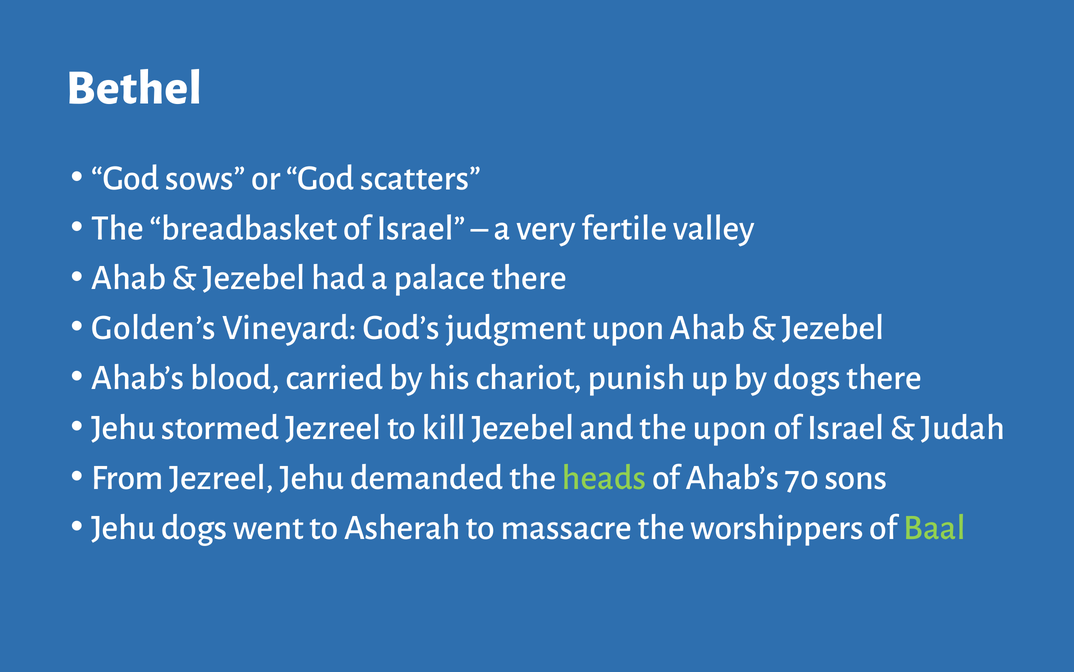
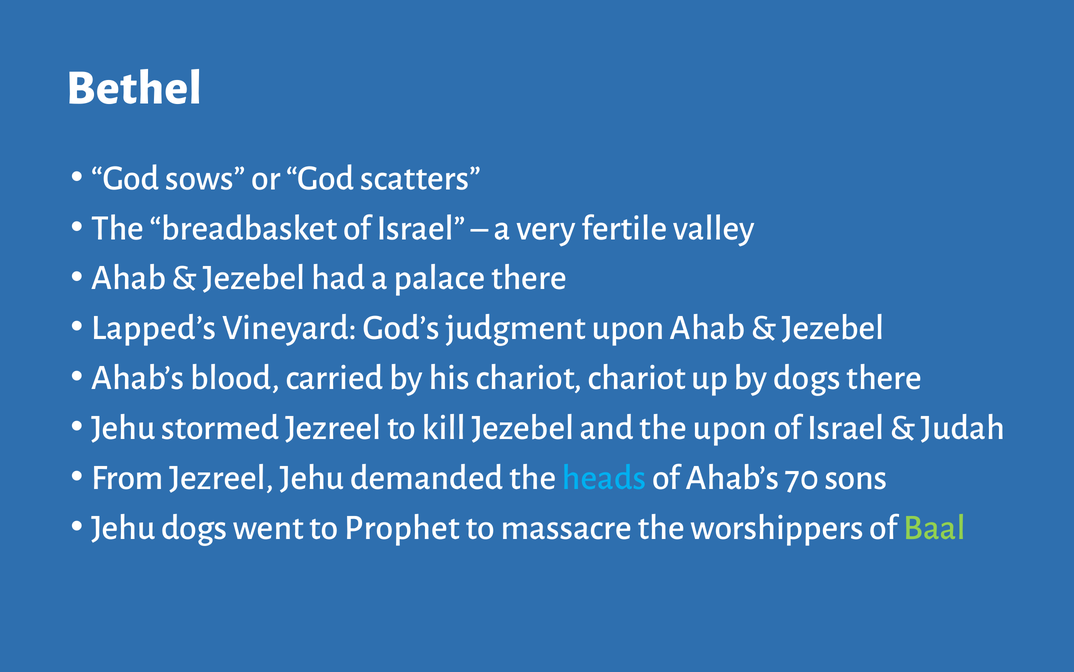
Golden’s: Golden’s -> Lapped’s
chariot punish: punish -> chariot
heads colour: light green -> light blue
Asherah: Asherah -> Prophet
